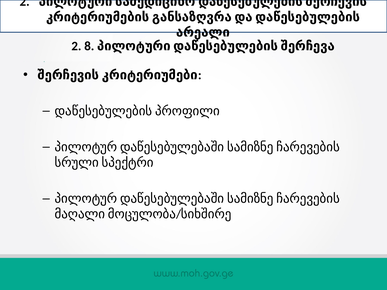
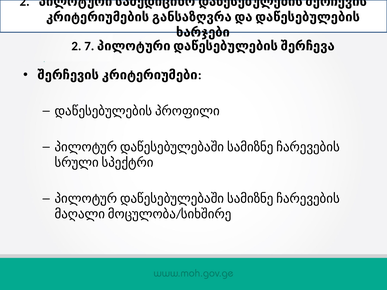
არეალი: არეალი -> ხარჯები
8: 8 -> 7
